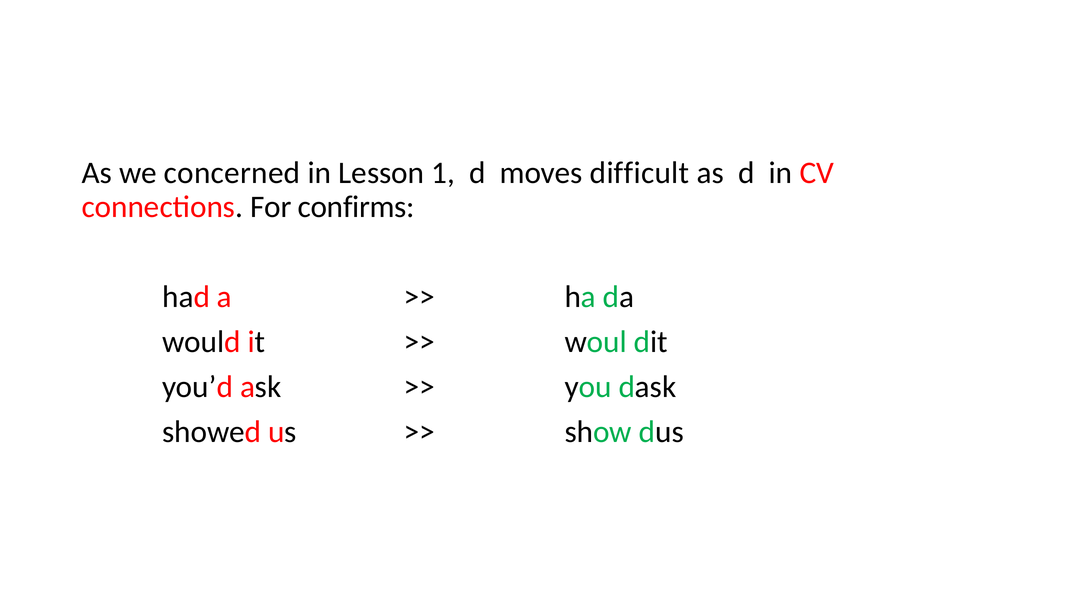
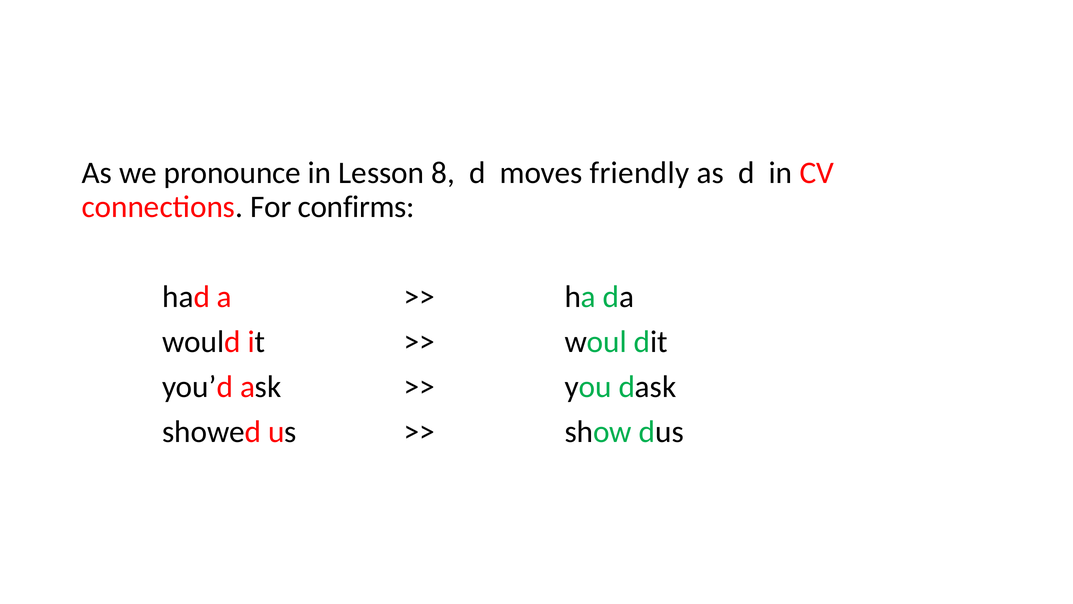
concerned: concerned -> pronounce
1: 1 -> 8
difficult: difficult -> friendly
